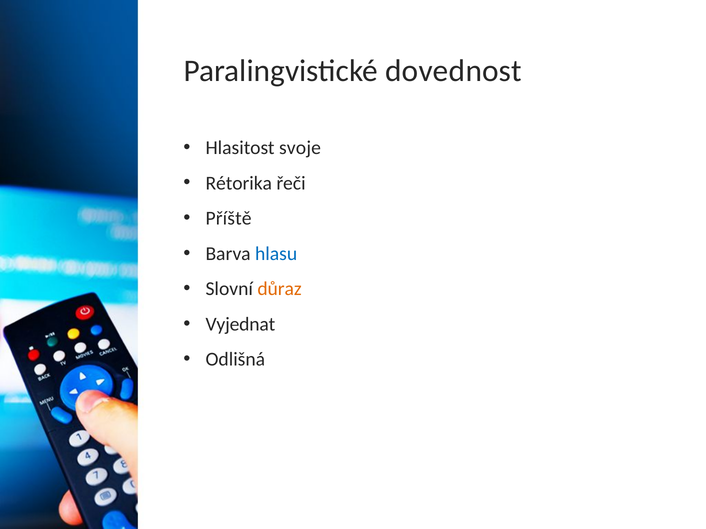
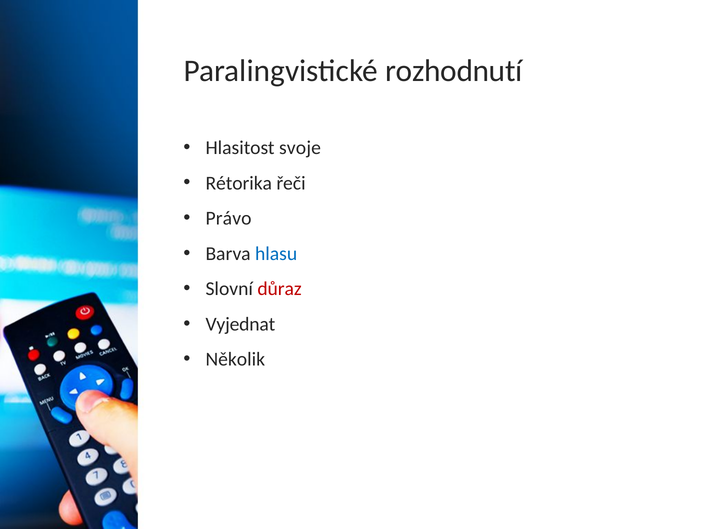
dovednost: dovednost -> rozhodnutí
Příště: Příště -> Právo
důraz colour: orange -> red
Odlišná: Odlišná -> Několik
